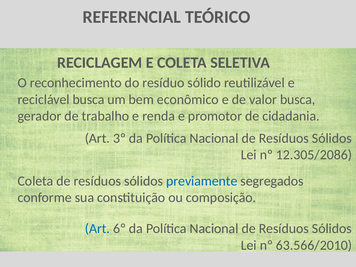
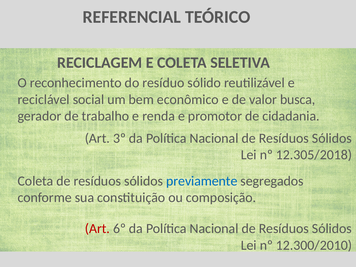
reciclável busca: busca -> social
12.305/2086: 12.305/2086 -> 12.305/2018
Art at (97, 229) colour: blue -> red
63.566/2010: 63.566/2010 -> 12.300/2010
